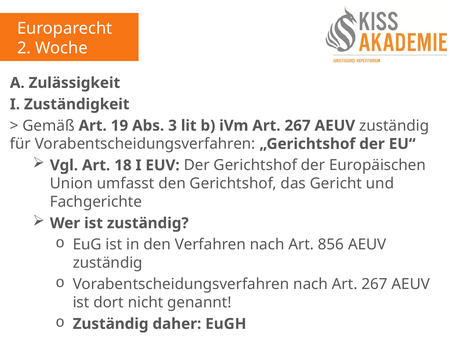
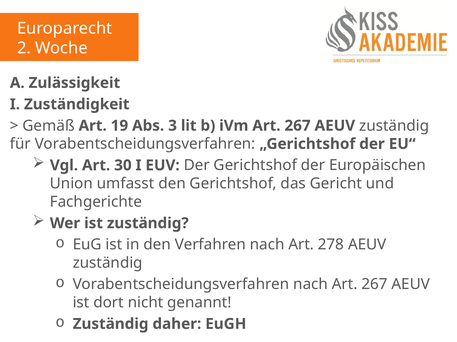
18: 18 -> 30
856: 856 -> 278
